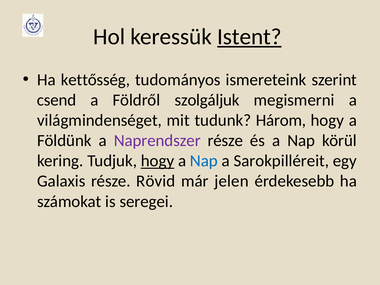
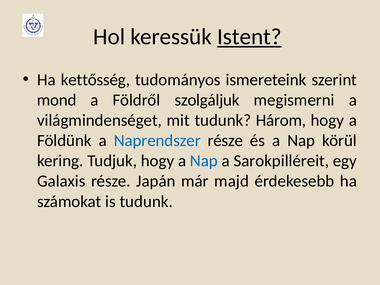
csend: csend -> mond
Naprendszer colour: purple -> blue
hogy at (158, 161) underline: present -> none
Rövid: Rövid -> Japán
jelen: jelen -> majd
is seregei: seregei -> tudunk
